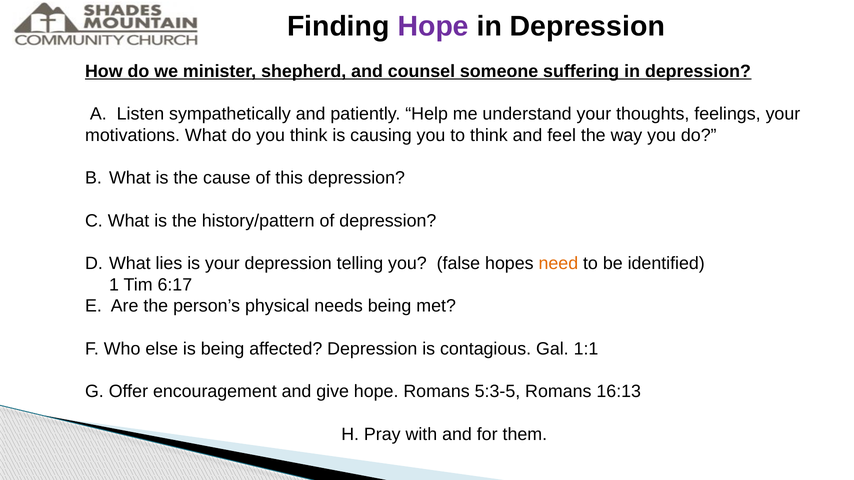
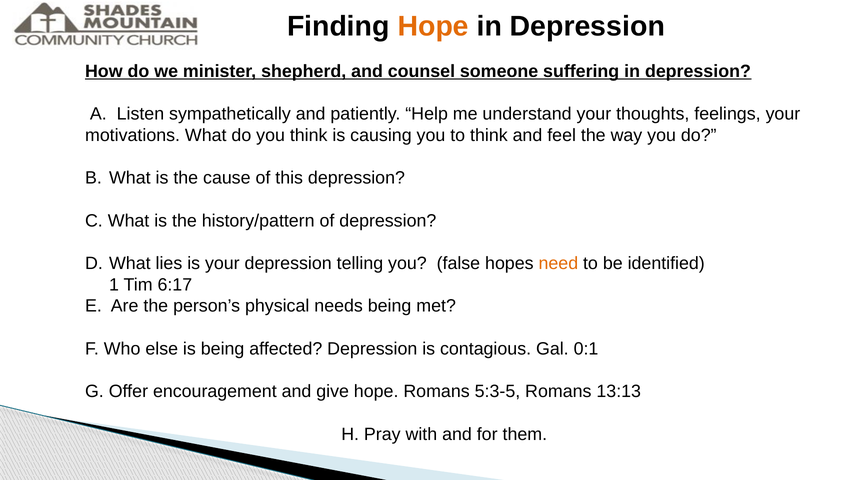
Hope at (433, 26) colour: purple -> orange
1:1: 1:1 -> 0:1
16:13: 16:13 -> 13:13
